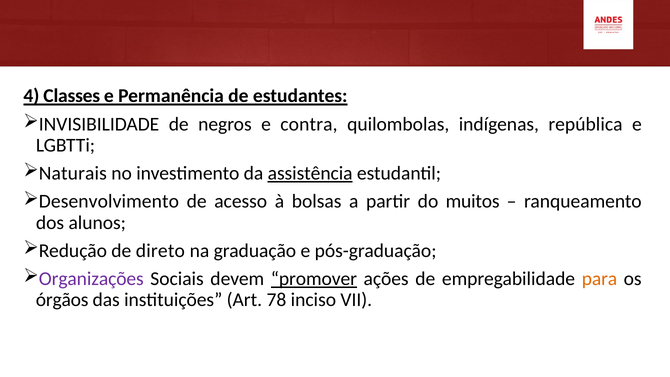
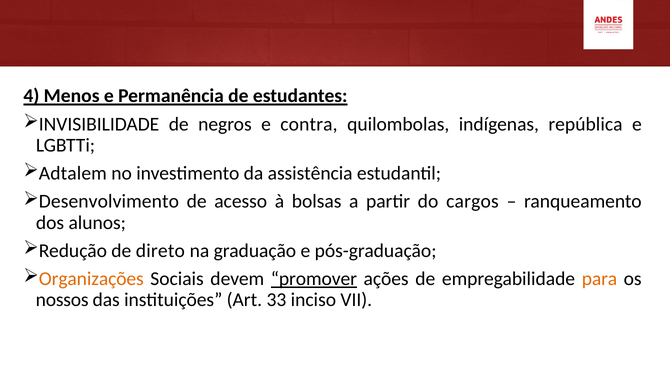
Classes: Classes -> Menos
Naturais: Naturais -> Adtalem
assistência underline: present -> none
muitos: muitos -> cargos
Organizações colour: purple -> orange
órgãos: órgãos -> nossos
78: 78 -> 33
